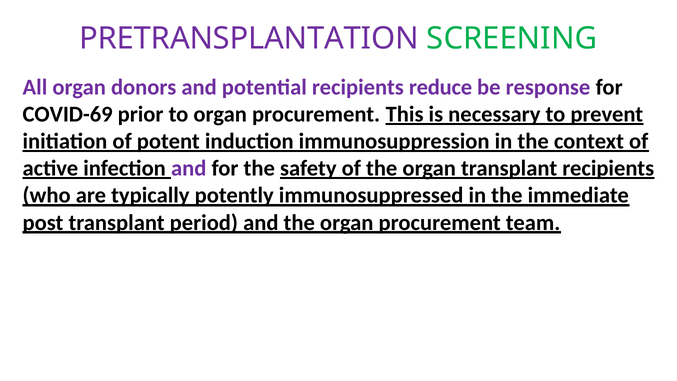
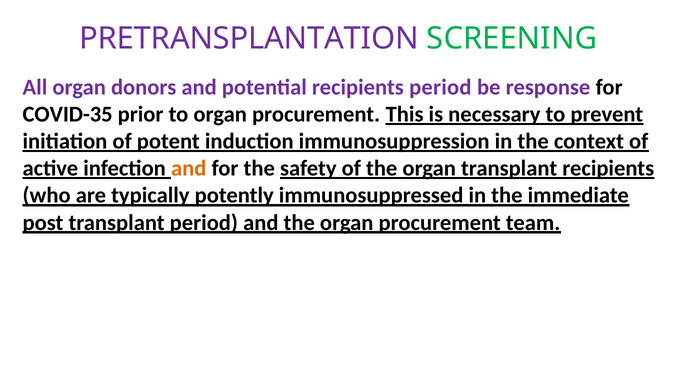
recipients reduce: reduce -> period
COVID-69: COVID-69 -> COVID-35
and at (189, 168) colour: purple -> orange
